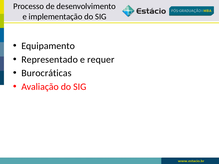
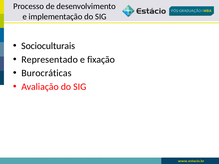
Equipamento: Equipamento -> Socioculturais
requer: requer -> fixação
